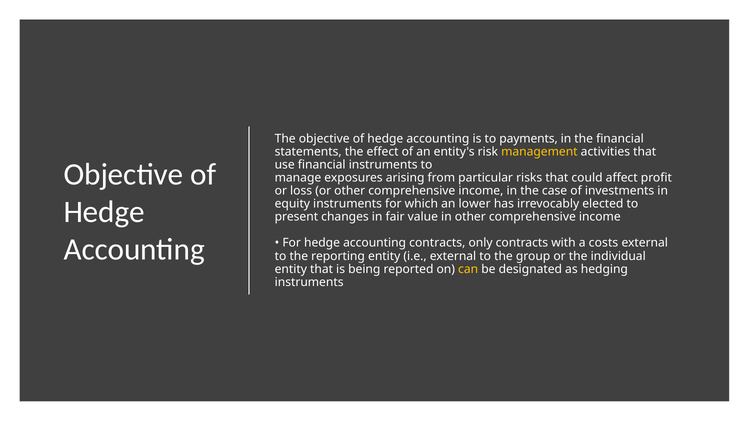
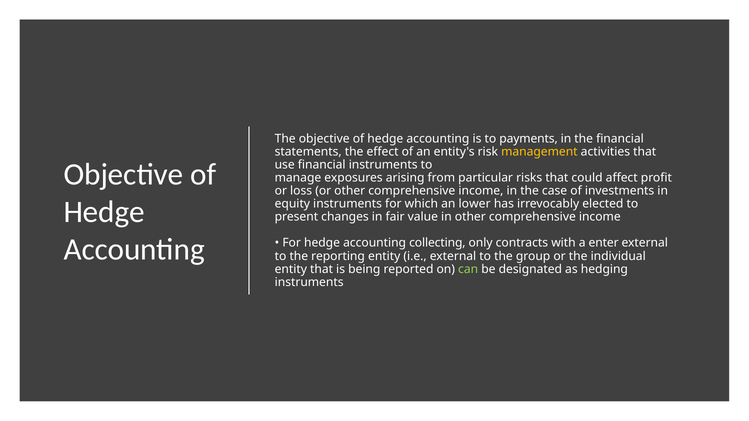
accounting contracts: contracts -> collecting
costs: costs -> enter
can colour: yellow -> light green
